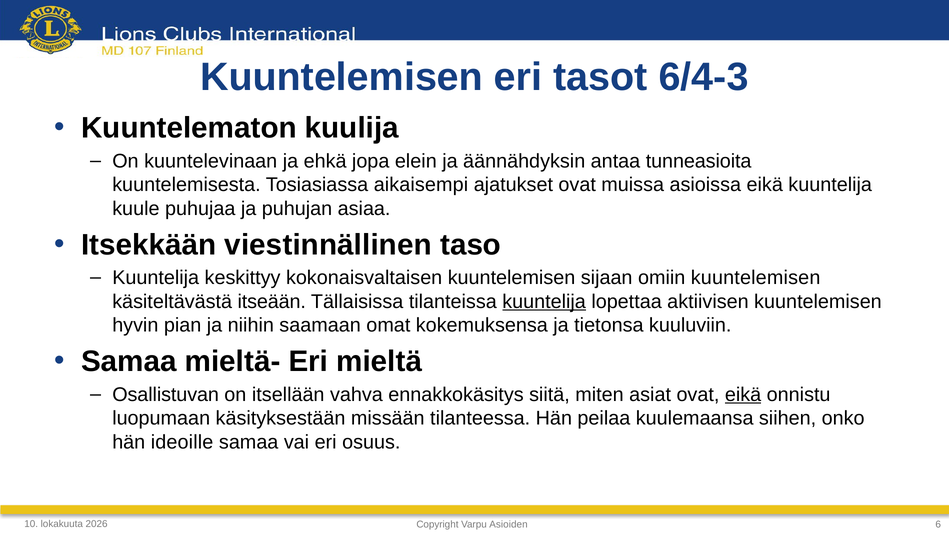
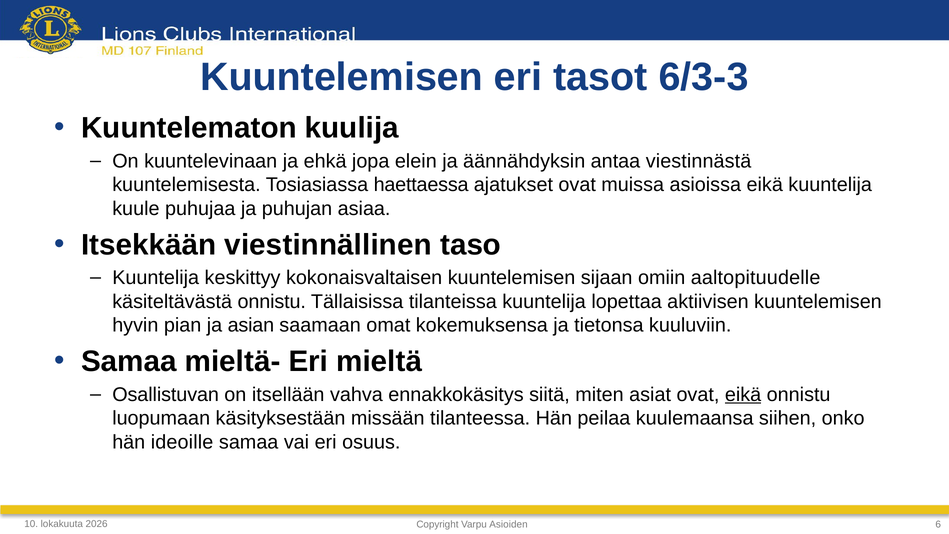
6/4-3: 6/4-3 -> 6/3-3
tunneasioita: tunneasioita -> viestinnästä
aikaisempi: aikaisempi -> haettaessa
omiin kuuntelemisen: kuuntelemisen -> aaltopituudelle
käsiteltävästä itseään: itseään -> onnistu
kuuntelija at (544, 302) underline: present -> none
niihin: niihin -> asian
